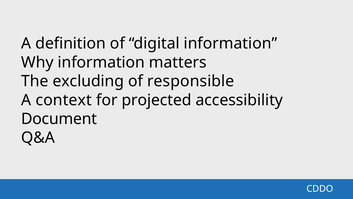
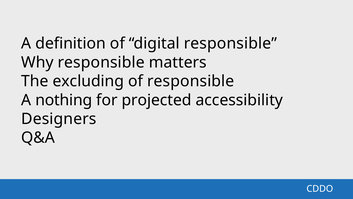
digital information: information -> responsible
Why information: information -> responsible
context: context -> nothing
Document: Document -> Designers
